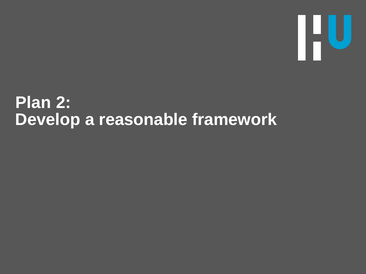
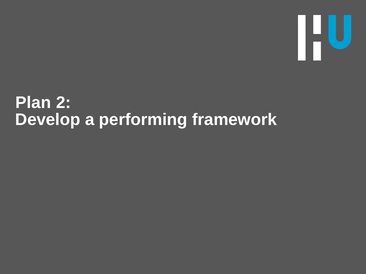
reasonable: reasonable -> performing
